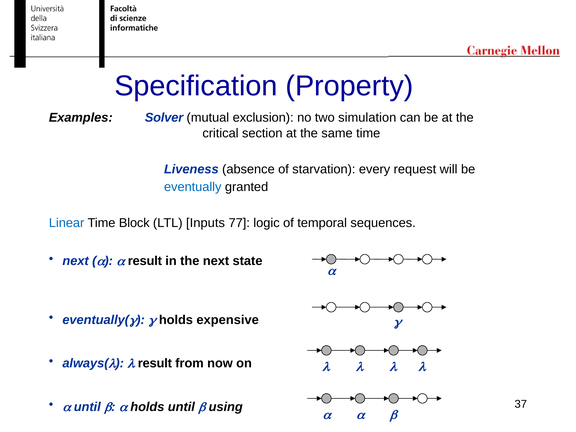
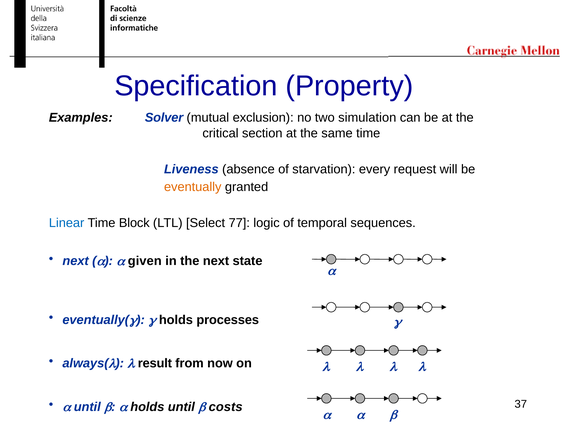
eventually colour: blue -> orange
Inputs: Inputs -> Select
result at (145, 261): result -> given
expensive: expensive -> processes
using: using -> costs
